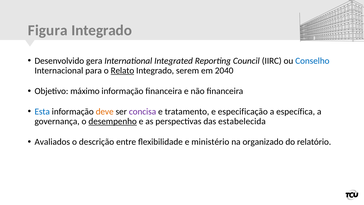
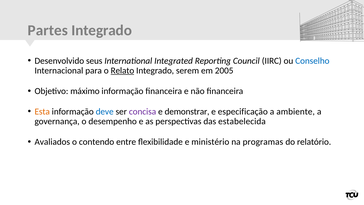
Figura: Figura -> Partes
gera: gera -> seus
2040: 2040 -> 2005
Esta colour: blue -> orange
deve colour: orange -> blue
tratamento: tratamento -> demonstrar
específica: específica -> ambiente
desempenho underline: present -> none
descrição: descrição -> contendo
organizado: organizado -> programas
